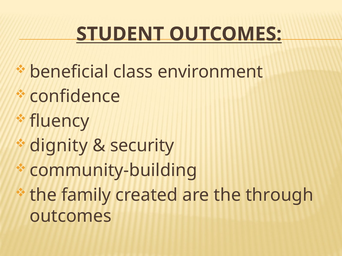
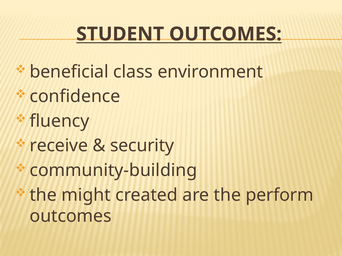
dignity: dignity -> receive
family: family -> might
through: through -> perform
